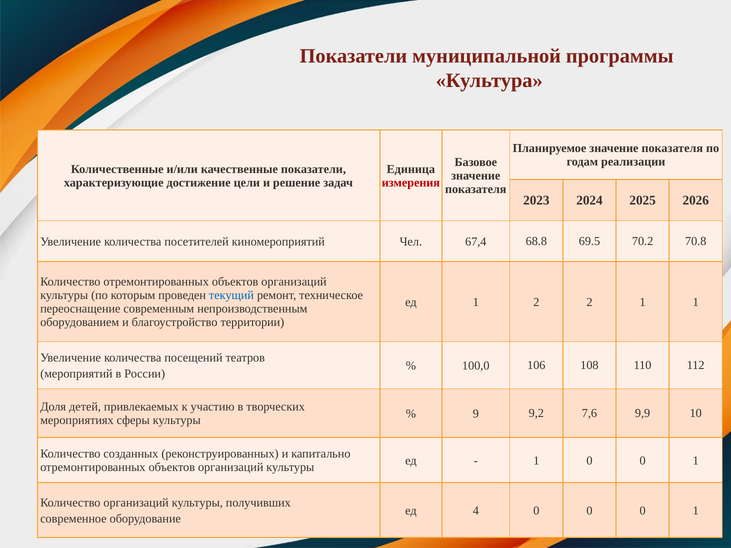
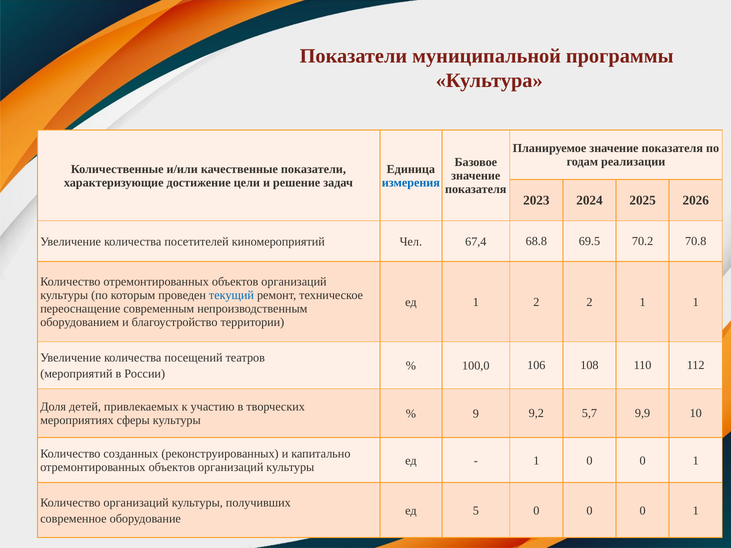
измерения colour: red -> blue
7,6: 7,6 -> 5,7
4: 4 -> 5
